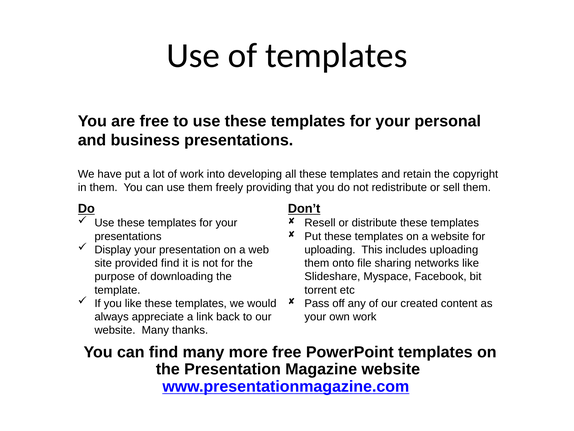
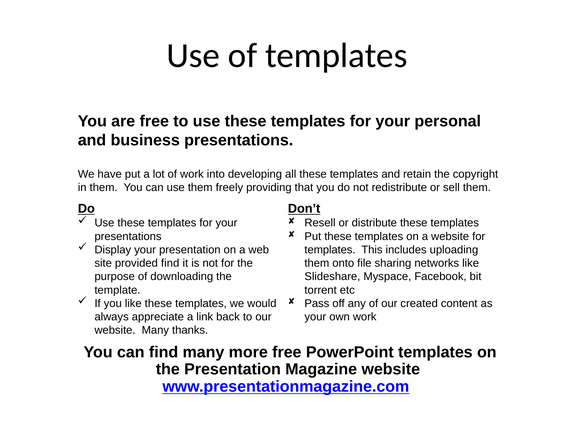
uploading at (330, 250): uploading -> templates
